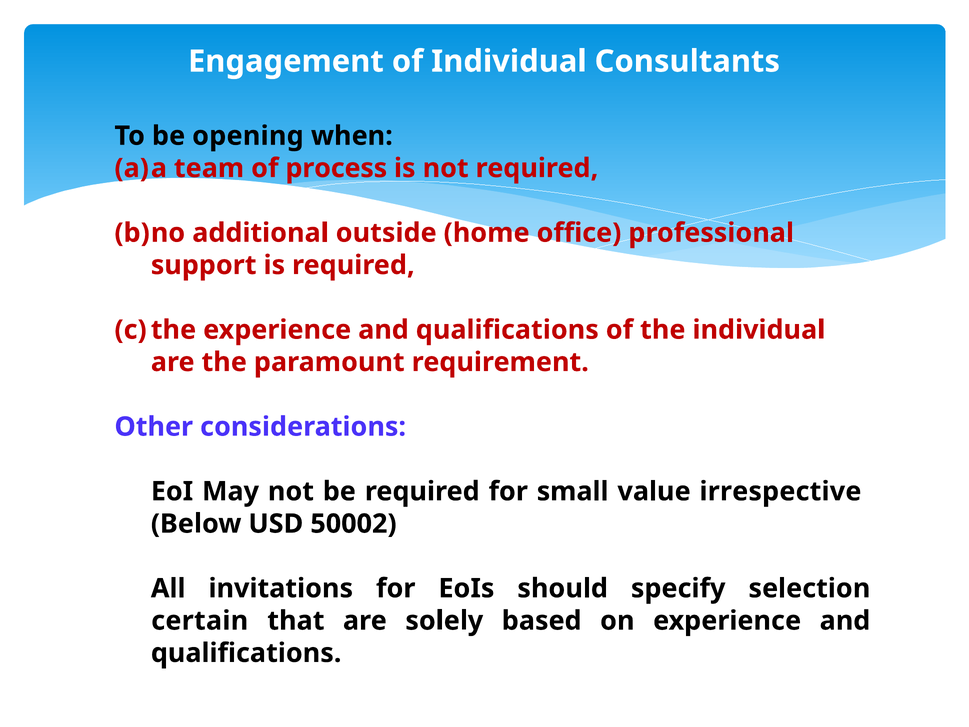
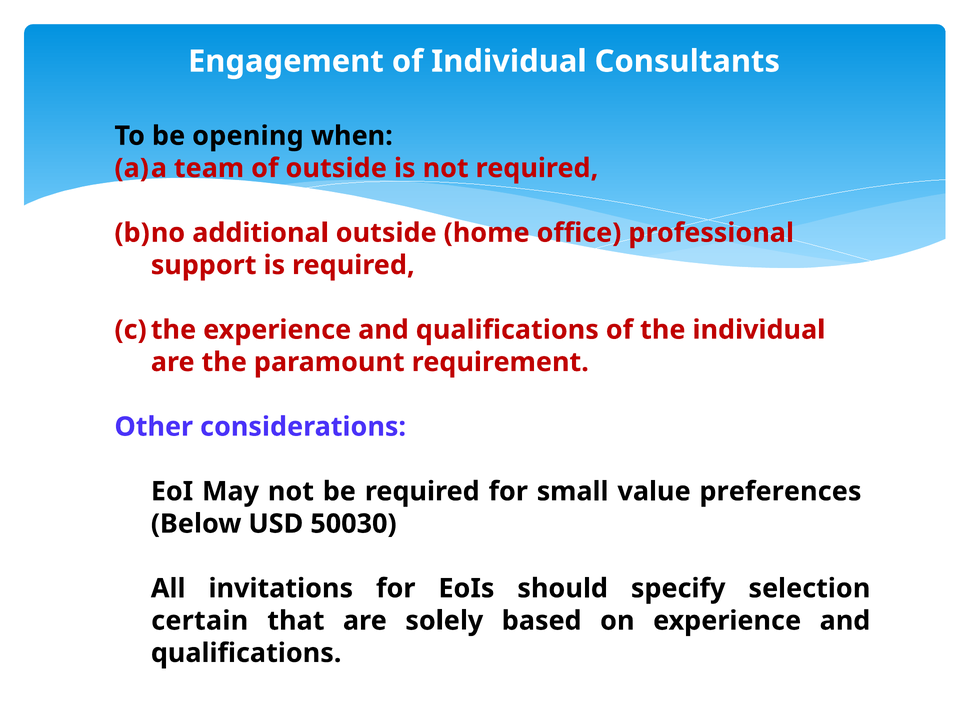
of process: process -> outside
irrespective: irrespective -> preferences
50002: 50002 -> 50030
